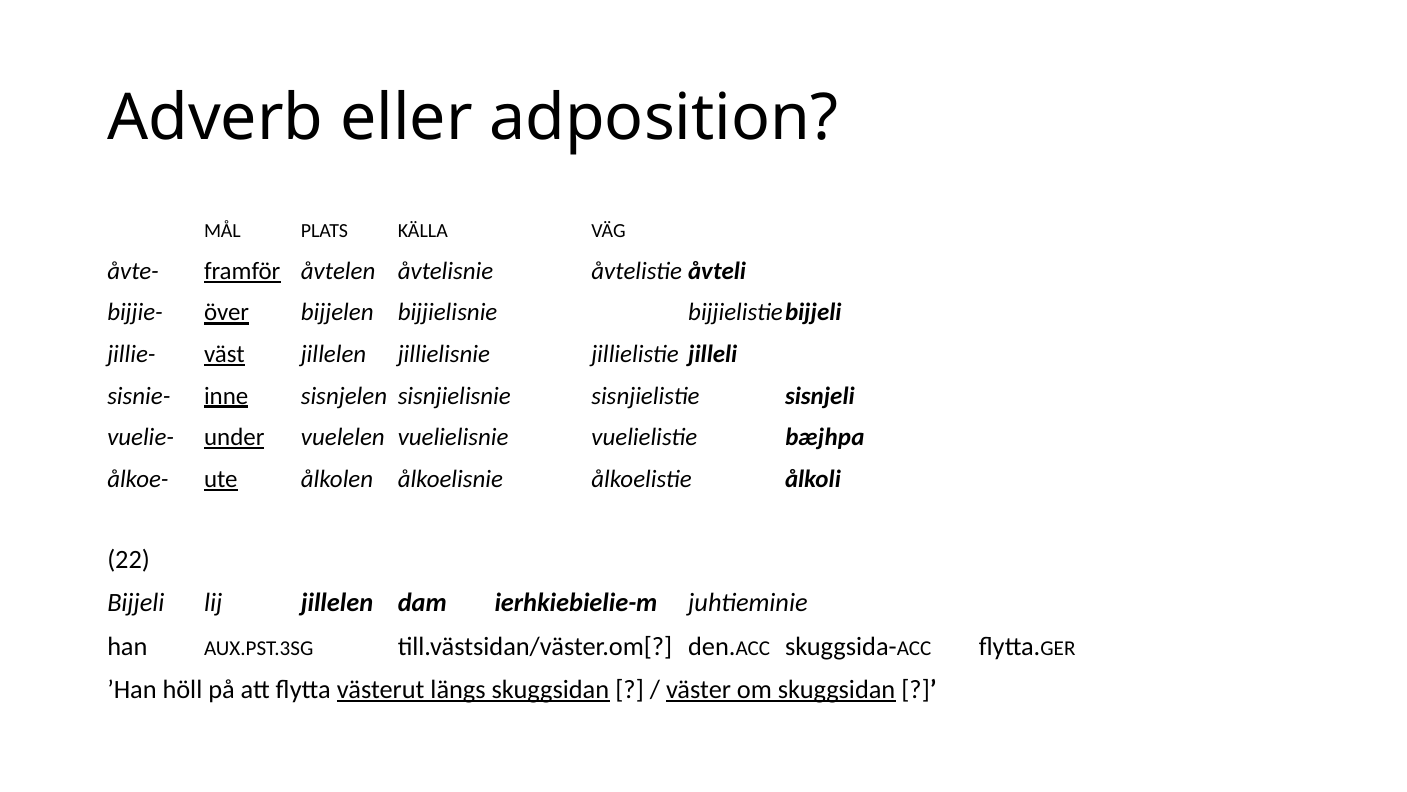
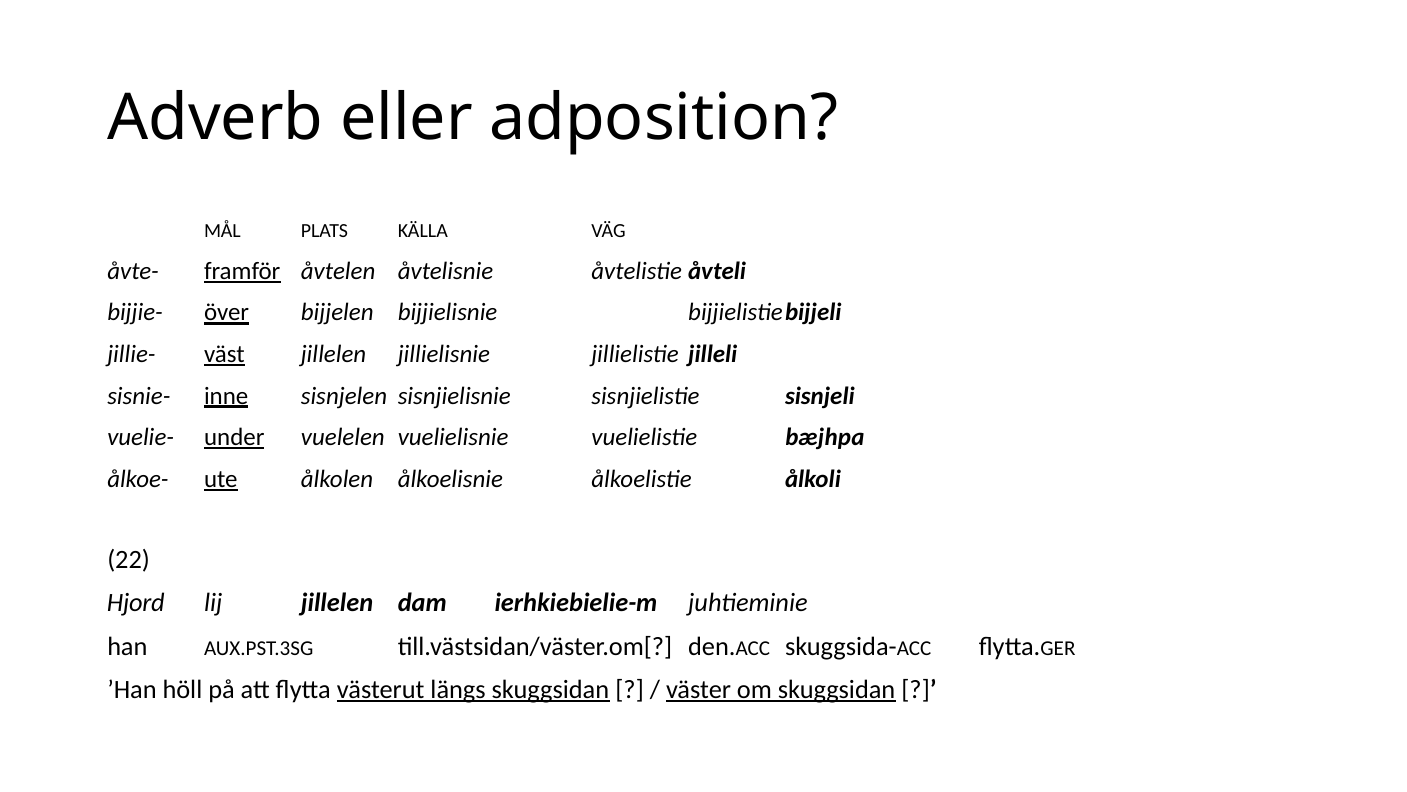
Bijjeli: Bijjeli -> Hjord
